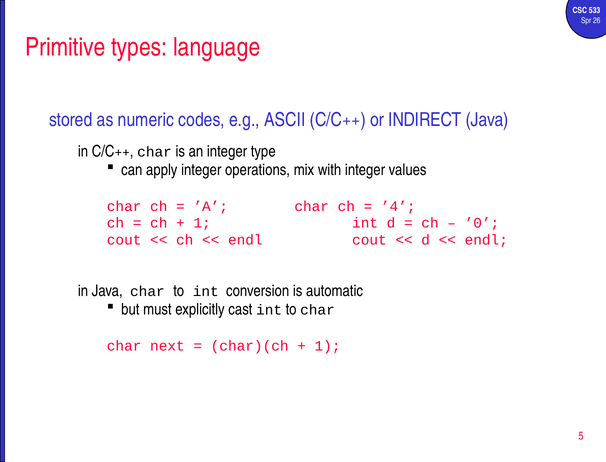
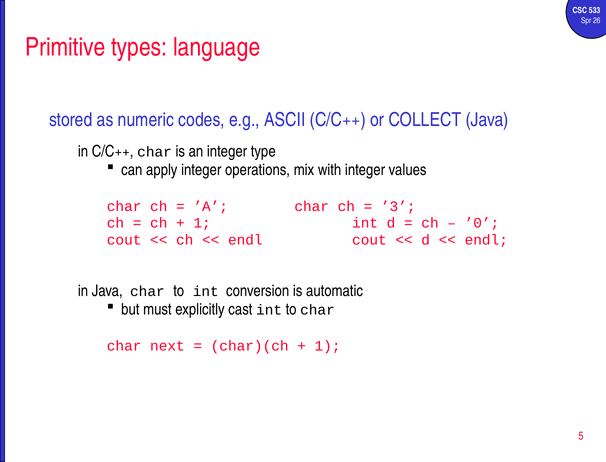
INDIRECT: INDIRECT -> COLLECT
’4: ’4 -> ’3
